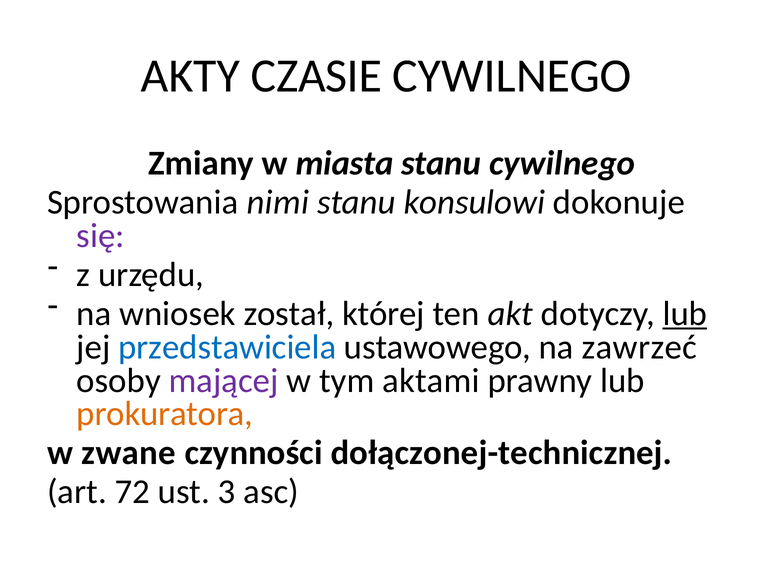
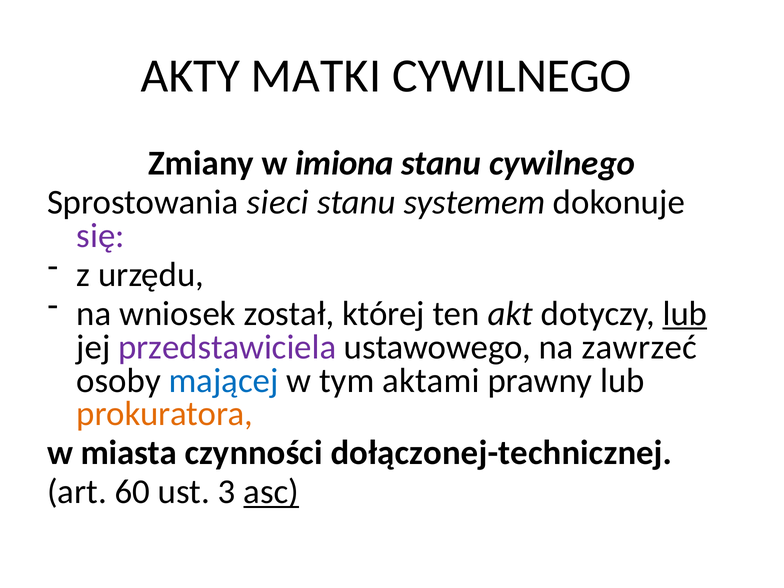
CZASIE: CZASIE -> MATKI
miasta: miasta -> imiona
nimi: nimi -> sieci
konsulowi: konsulowi -> systemem
przedstawiciela colour: blue -> purple
mającej colour: purple -> blue
zwane: zwane -> miasta
72: 72 -> 60
asc underline: none -> present
